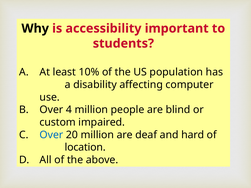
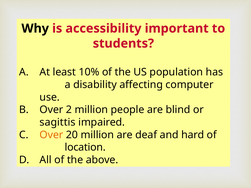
4: 4 -> 2
custom: custom -> sagittis
Over at (51, 135) colour: blue -> orange
